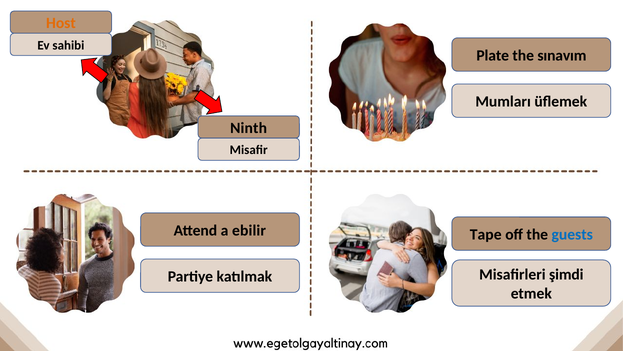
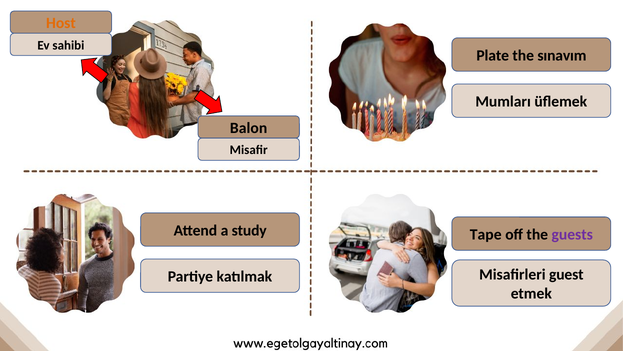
Ninth: Ninth -> Balon
ebilir: ebilir -> study
guests colour: blue -> purple
şimdi: şimdi -> guest
